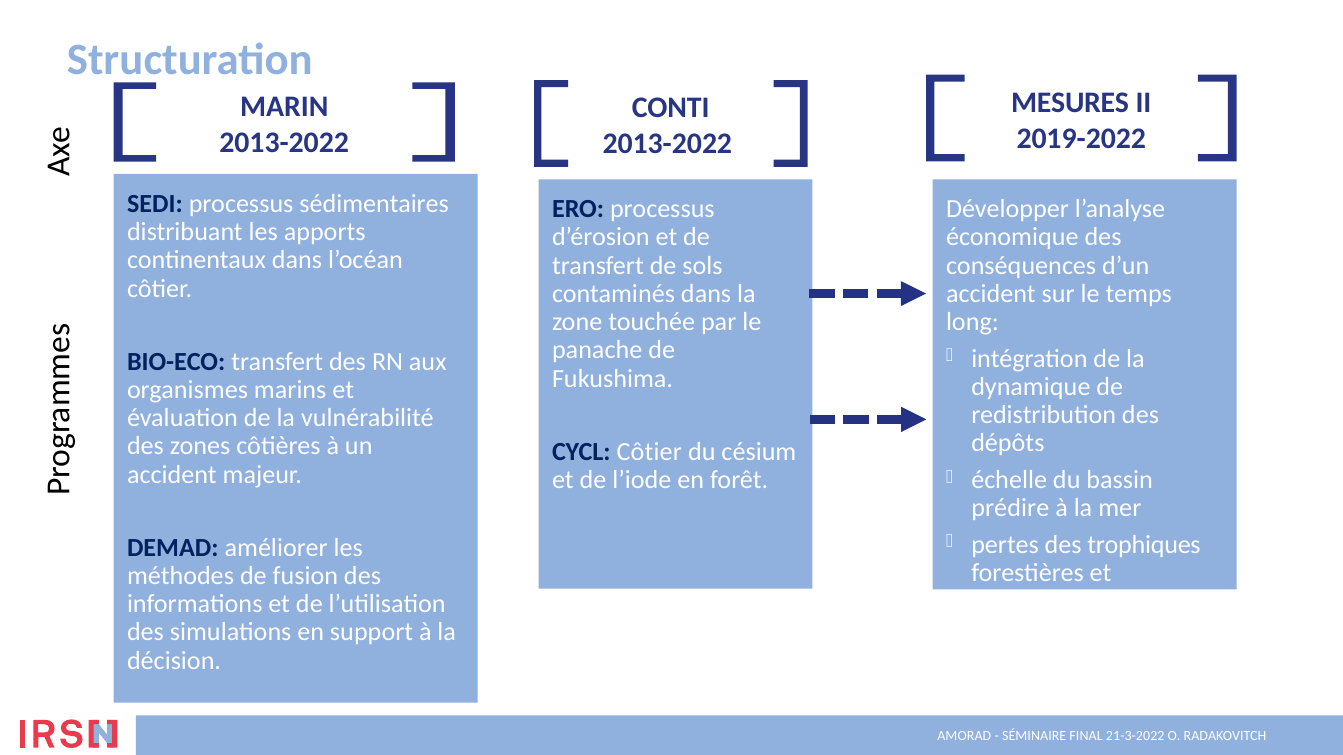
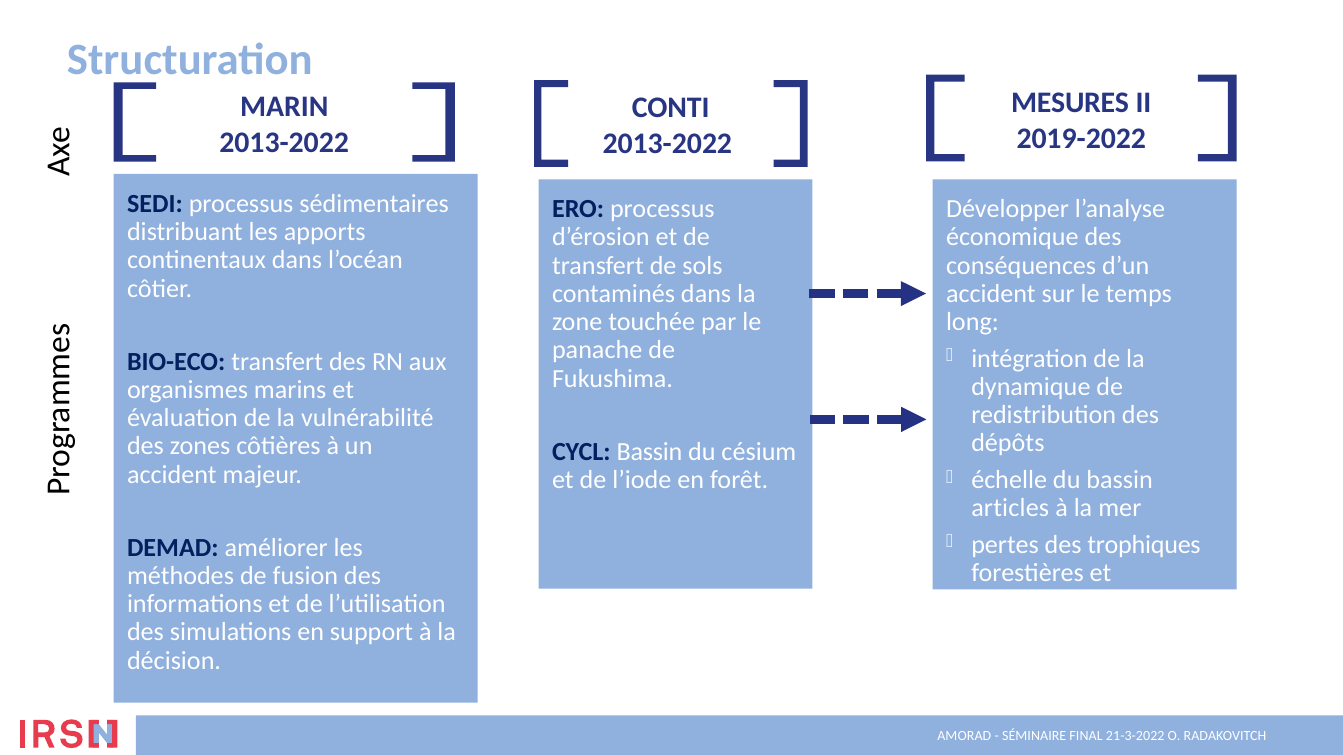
CYCL Côtier: Côtier -> Bassin
prédire: prédire -> articles
